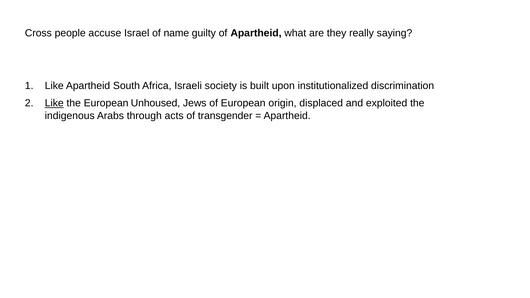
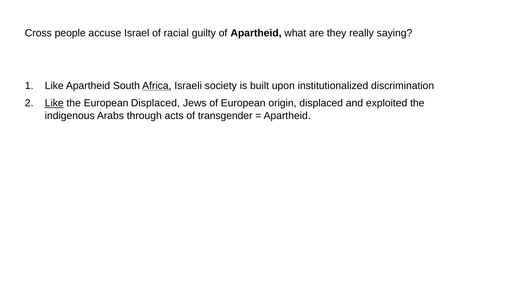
name: name -> racial
Africa underline: none -> present
European Unhoused: Unhoused -> Displaced
